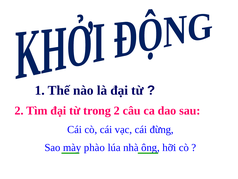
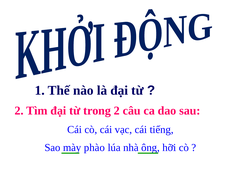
đừng: đừng -> tiếng
